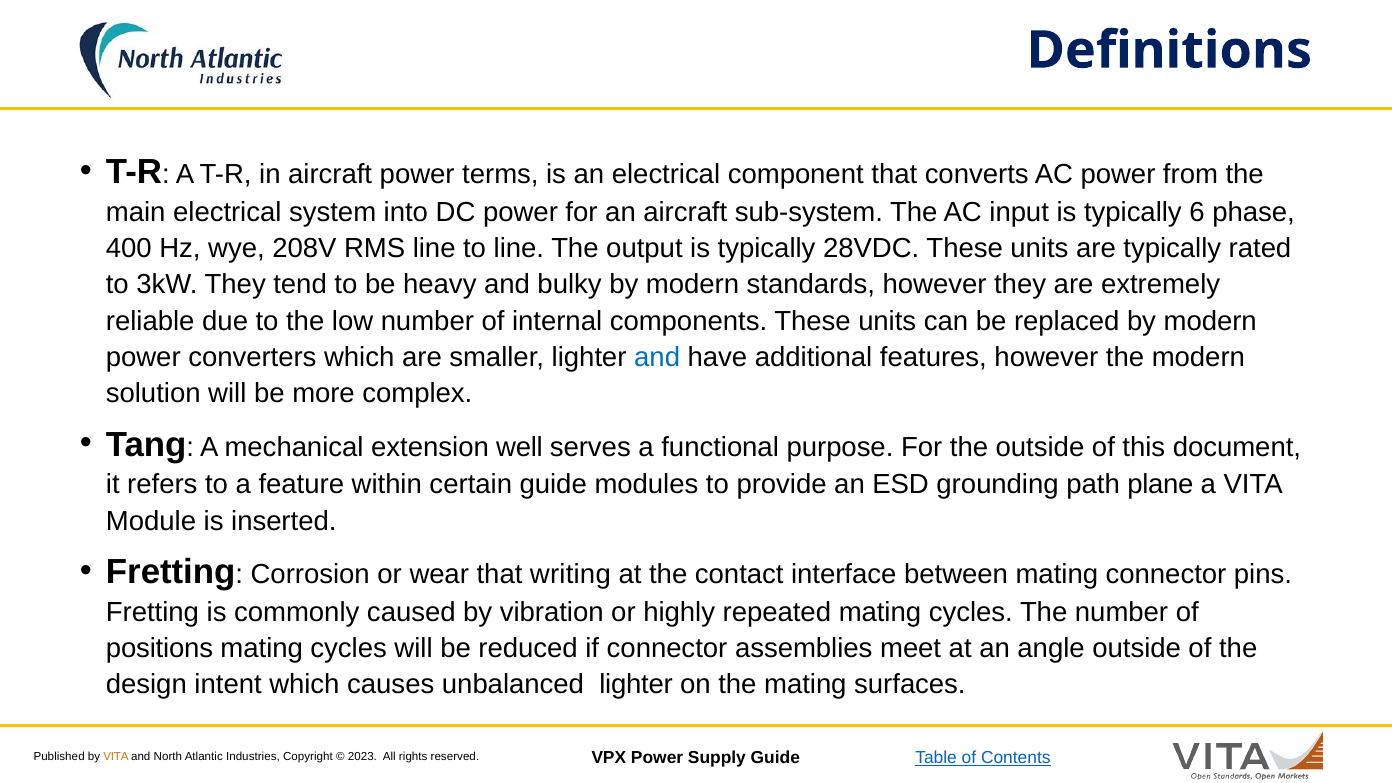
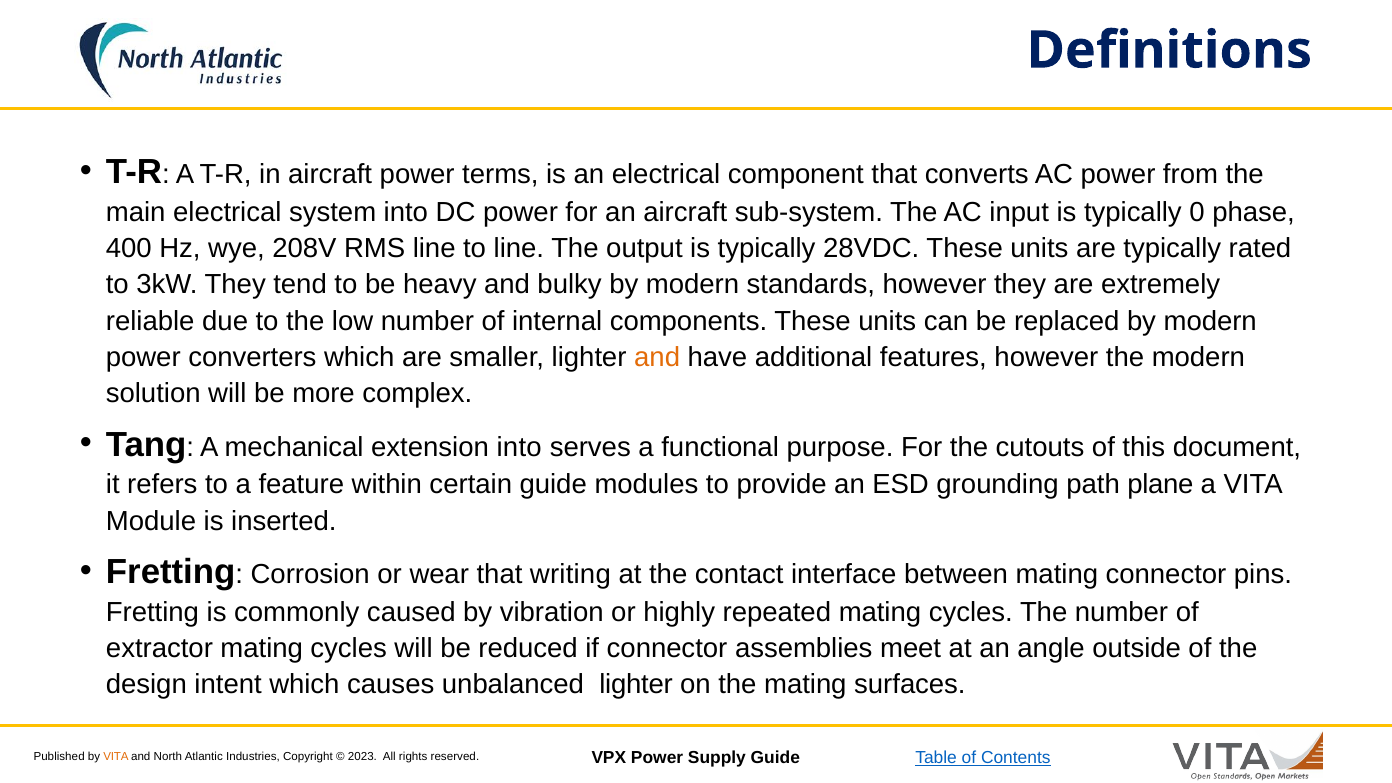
6: 6 -> 0
and at (657, 358) colour: blue -> orange
extension well: well -> into
the outside: outside -> cutouts
positions: positions -> extractor
